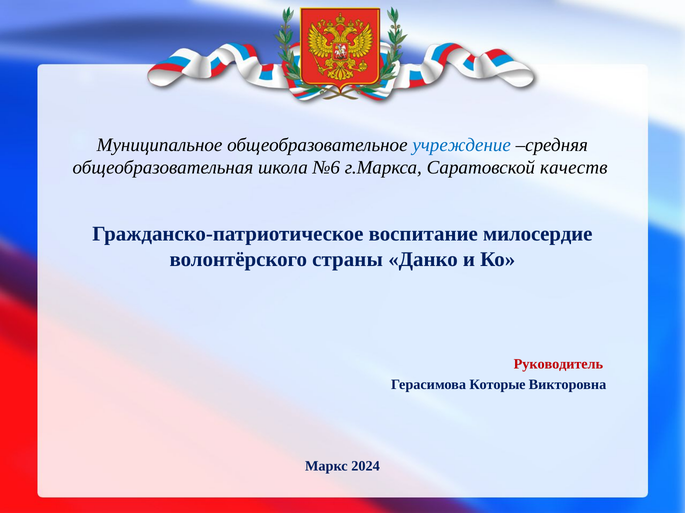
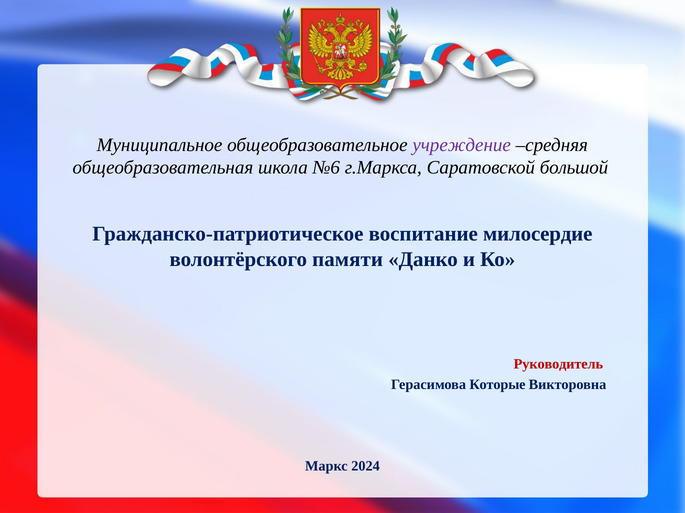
учреждение colour: blue -> purple
качеств: качеств -> большой
страны: страны -> памяти
